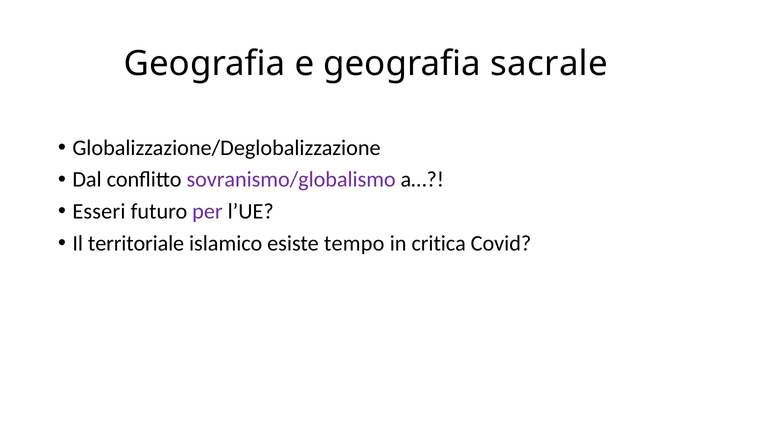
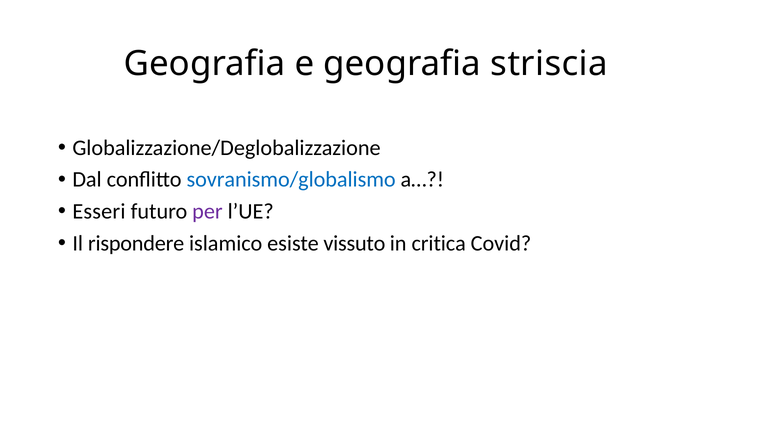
sacrale: sacrale -> striscia
sovranismo/globalismo colour: purple -> blue
territoriale: territoriale -> rispondere
tempo: tempo -> vissuto
